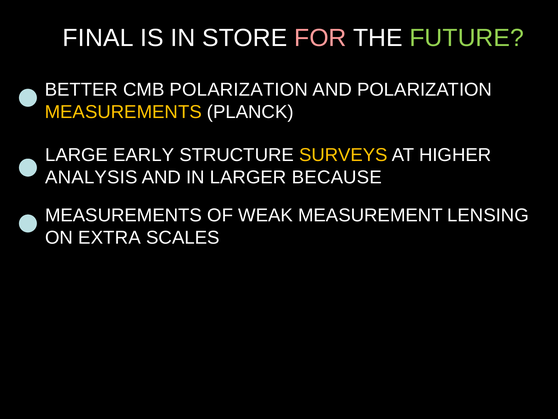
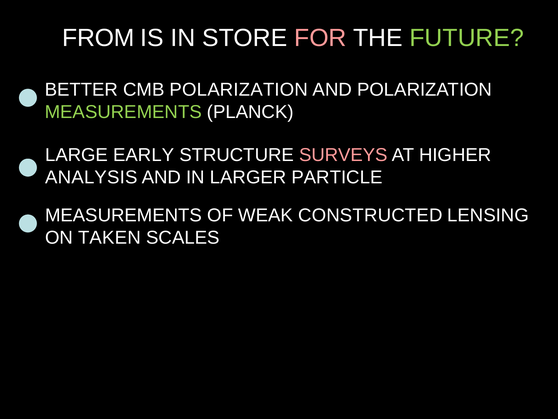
FINAL: FINAL -> FROM
MEASUREMENTS at (123, 112) colour: yellow -> light green
SURVEYS colour: yellow -> pink
BECAUSE: BECAUSE -> PARTICLE
MEASUREMENT: MEASUREMENT -> CONSTRUCTED
EXTRA: EXTRA -> TAKEN
